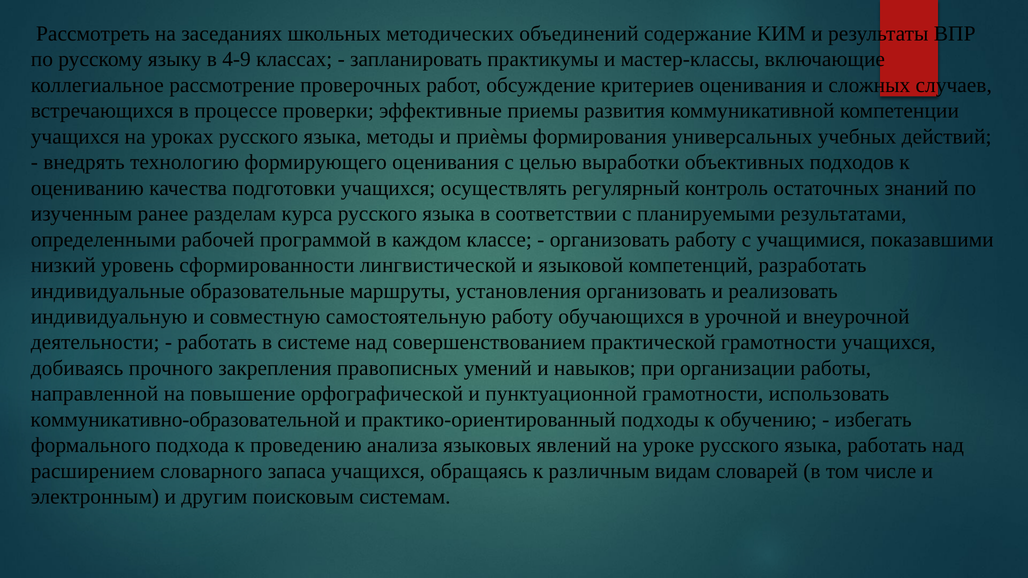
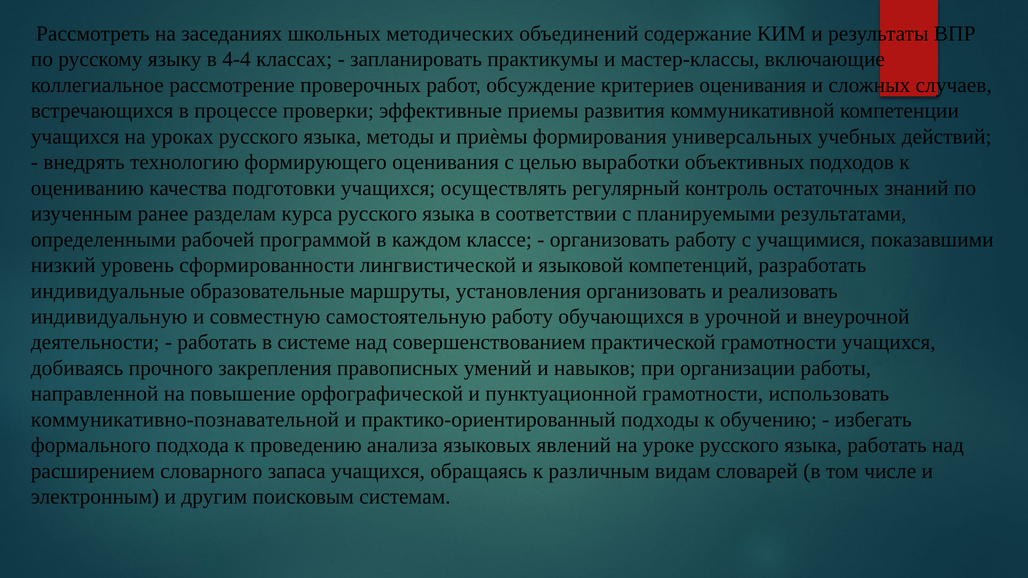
4-9: 4-9 -> 4-4
коммуникативно-образовательной: коммуникативно-образовательной -> коммуникативно-познавательной
